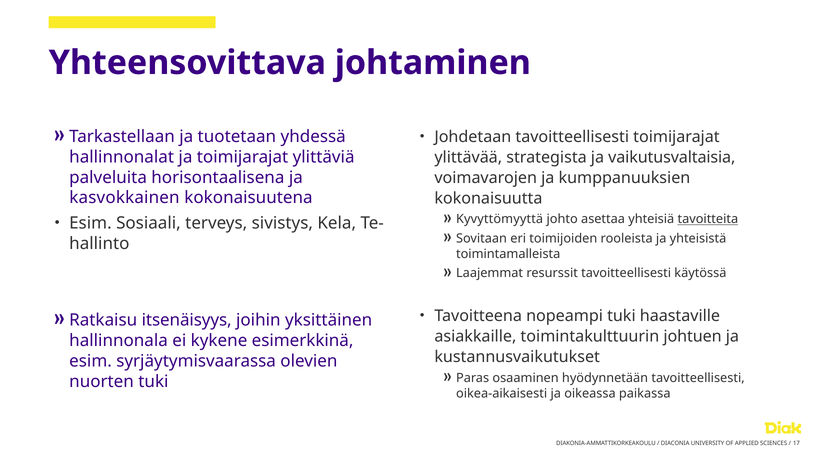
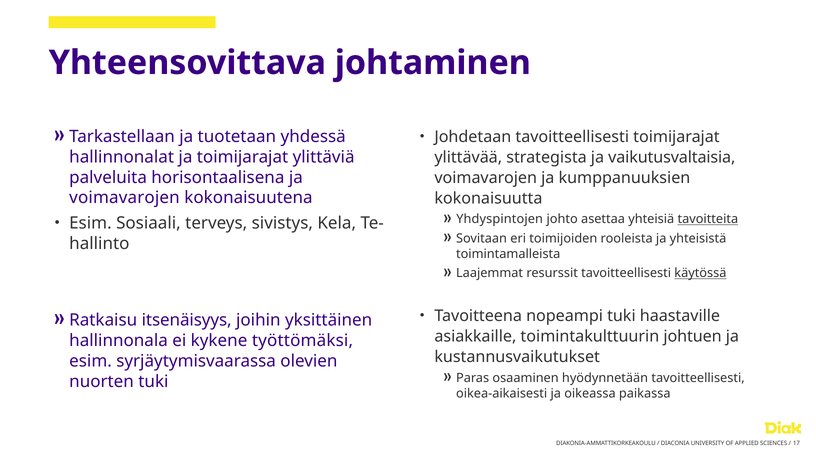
kasvokkainen at (124, 198): kasvokkainen -> voimavarojen
Kyvyttömyyttä: Kyvyttömyyttä -> Yhdyspintojen
käytössä underline: none -> present
esimerkkinä: esimerkkinä -> työttömäksi
